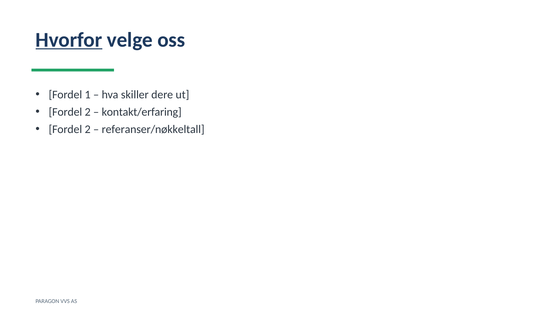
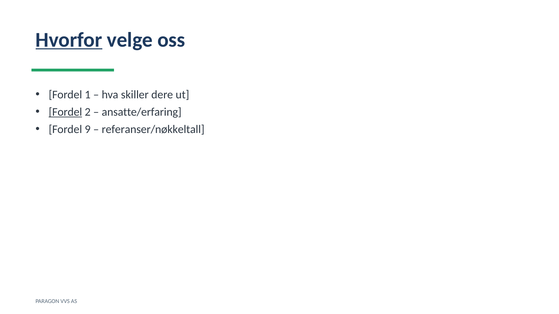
Fordel at (65, 112) underline: none -> present
kontakt/erfaring: kontakt/erfaring -> ansatte/erfaring
2 at (88, 130): 2 -> 9
